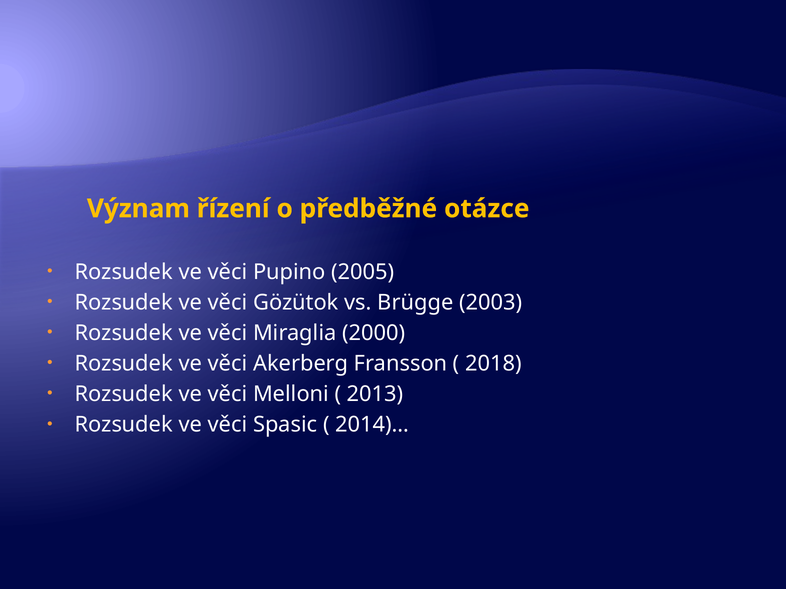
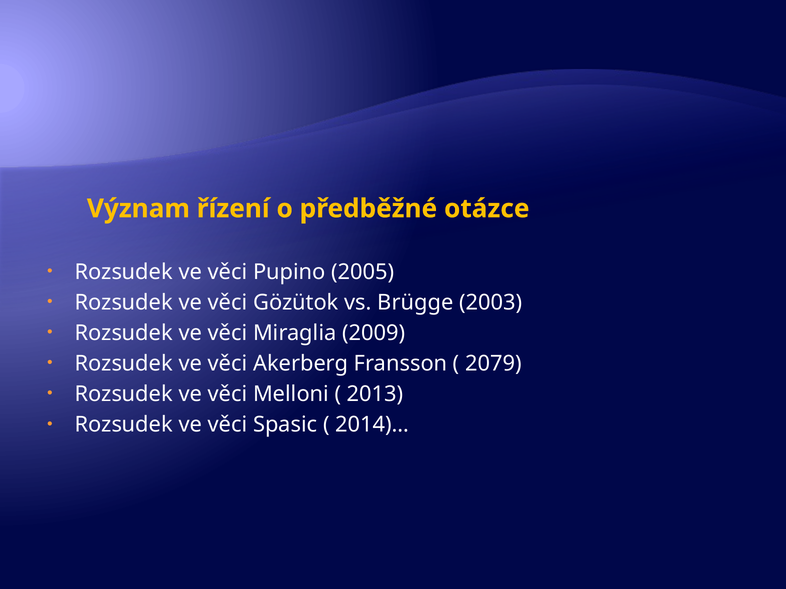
2000: 2000 -> 2009
2018: 2018 -> 2079
